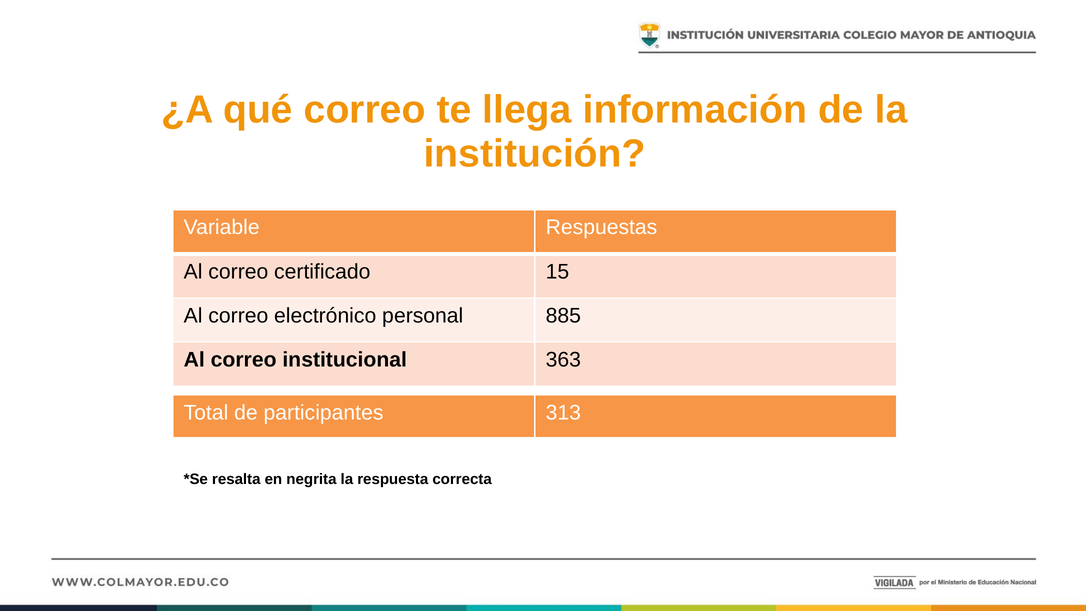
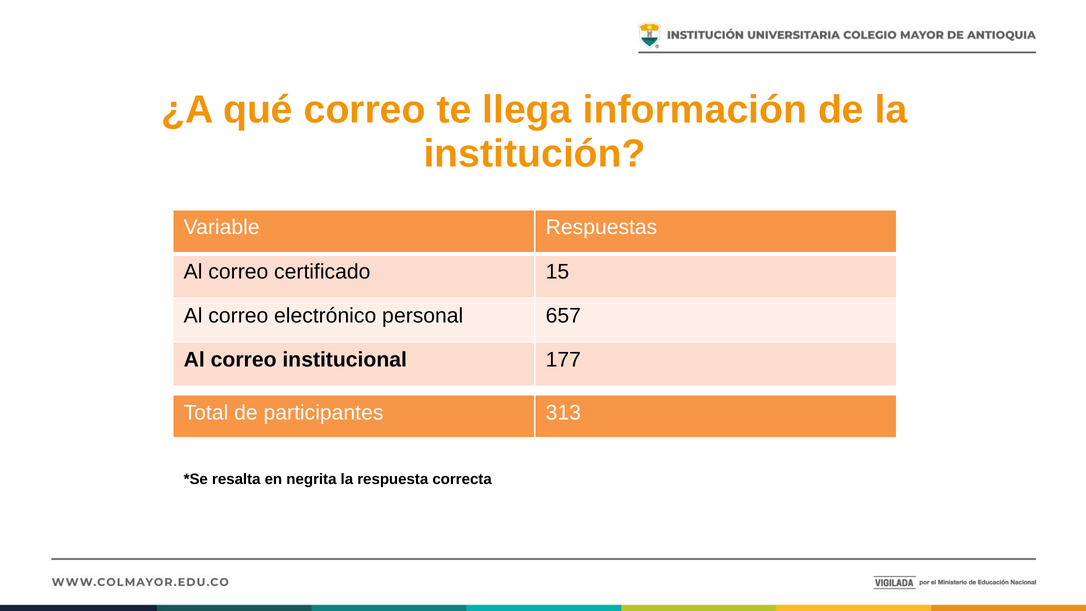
885: 885 -> 657
363: 363 -> 177
